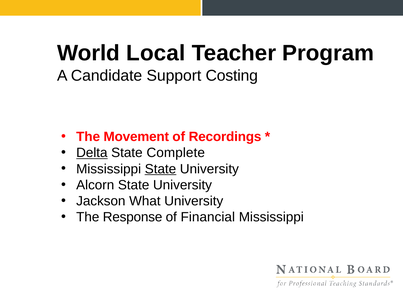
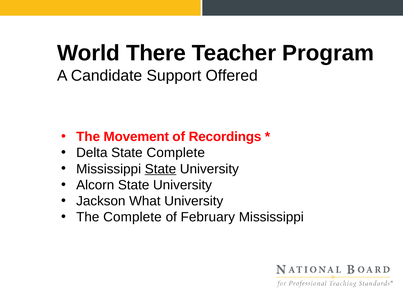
Local: Local -> There
Costing: Costing -> Offered
Delta underline: present -> none
The Response: Response -> Complete
Financial: Financial -> February
